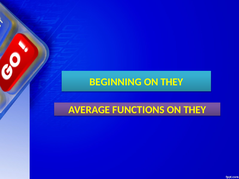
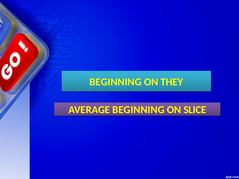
AVERAGE FUNCTIONS: FUNCTIONS -> BEGINNING
THEY at (195, 110): THEY -> SLICE
